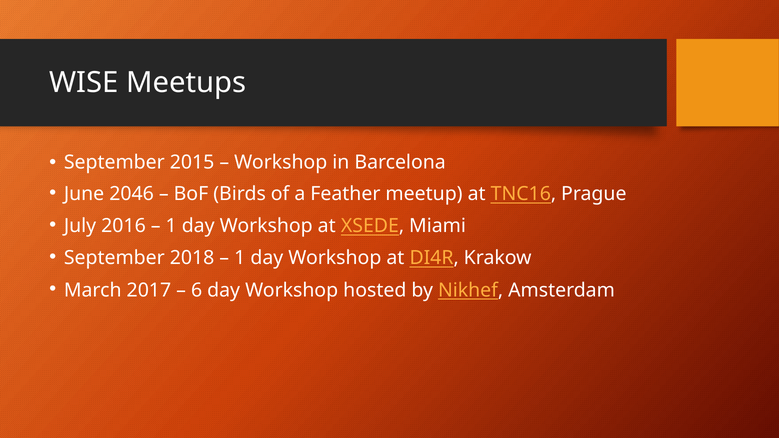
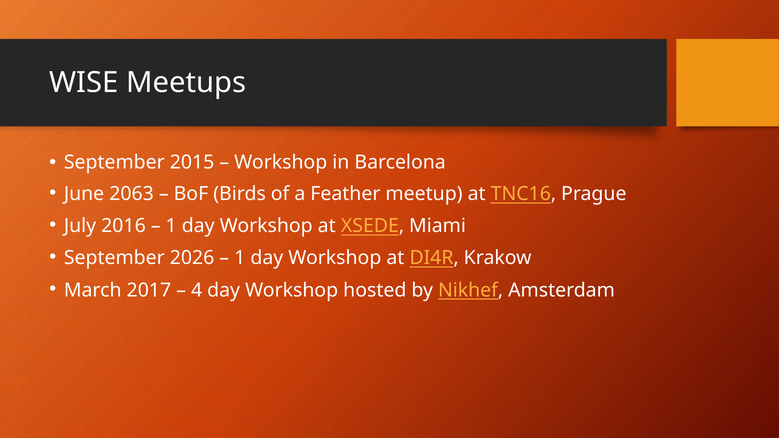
2046: 2046 -> 2063
2018: 2018 -> 2026
6: 6 -> 4
